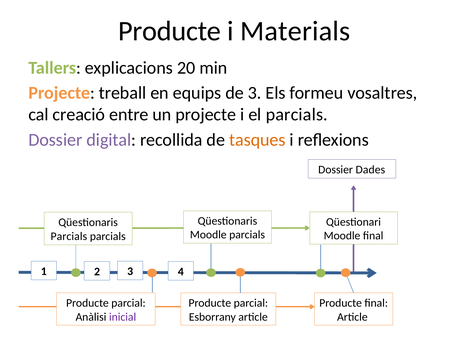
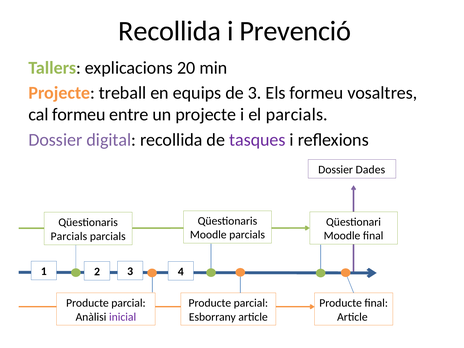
Producte at (170, 31): Producte -> Recollida
Materials: Materials -> Prevenció
cal creació: creació -> formeu
tasques colour: orange -> purple
